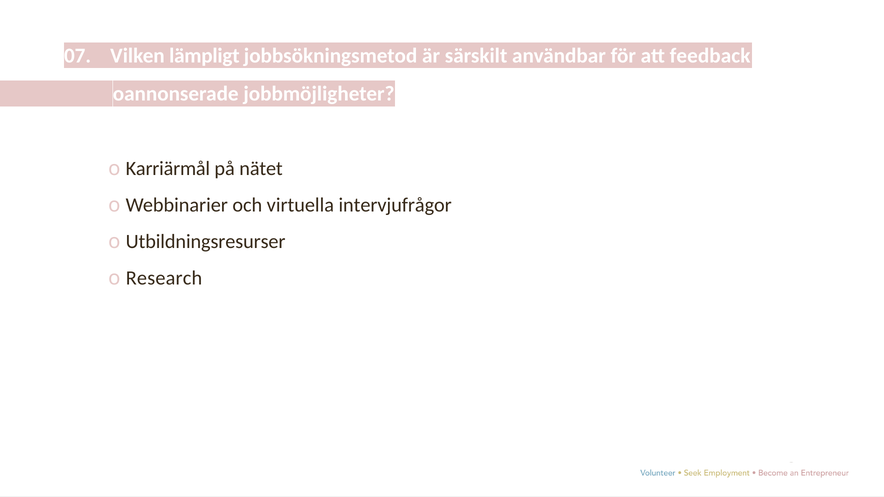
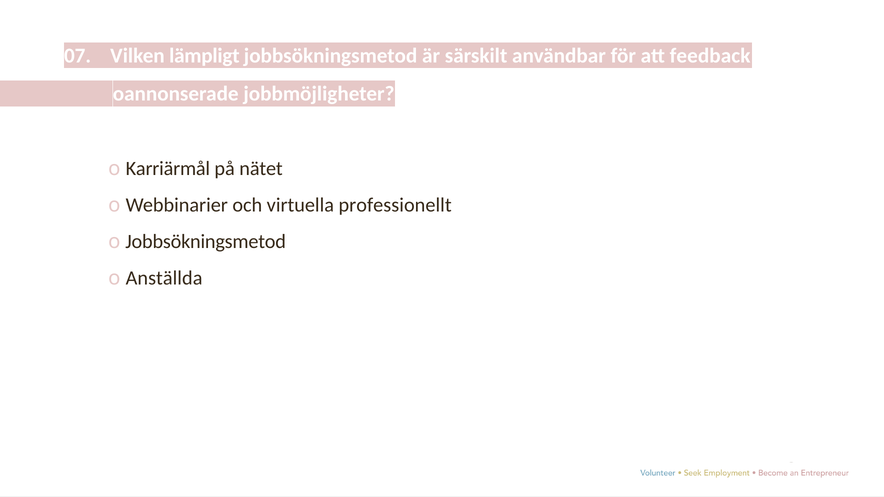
intervjufrågor: intervjufrågor -> professionellt
o Utbildningsresurser: Utbildningsresurser -> Jobbsökningsmetod
Research: Research -> Anställda
